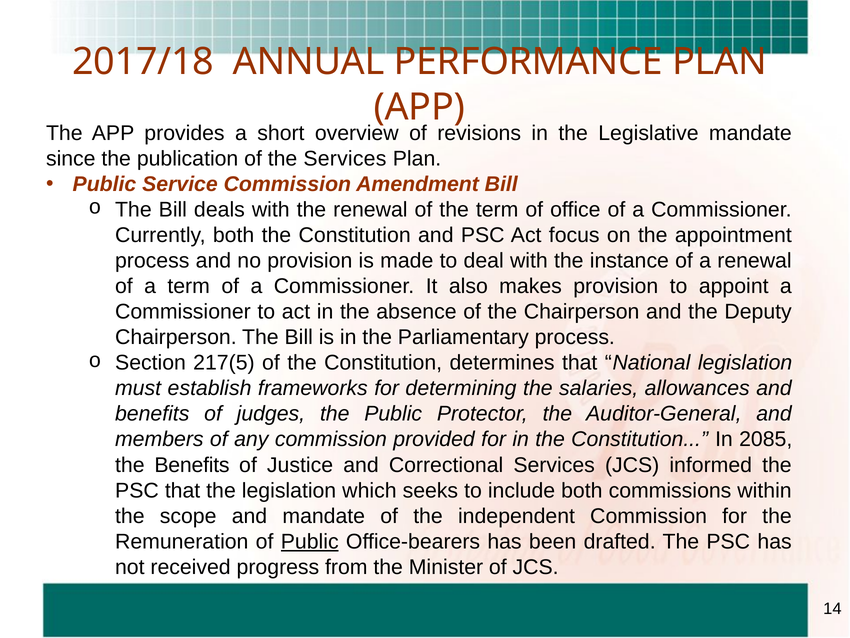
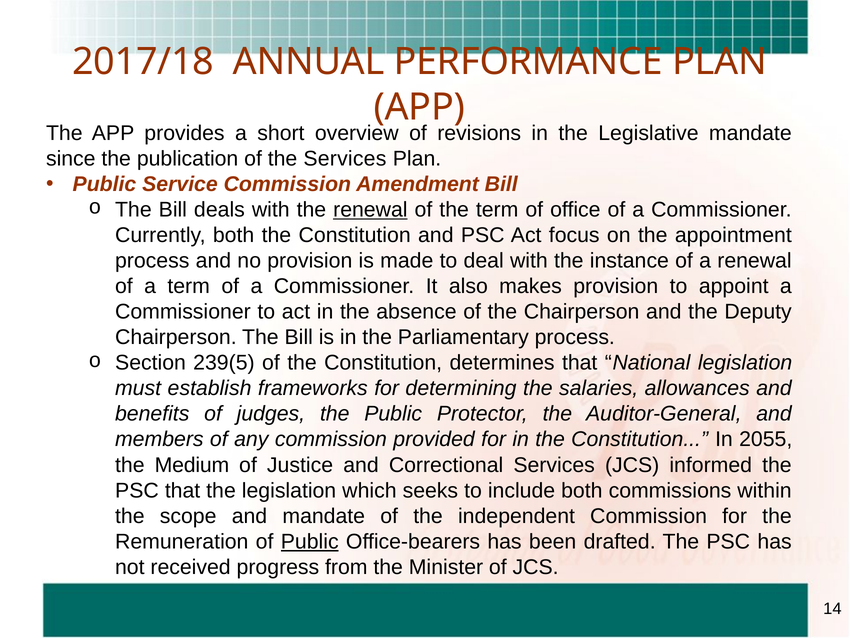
renewal at (370, 210) underline: none -> present
217(5: 217(5 -> 239(5
2085: 2085 -> 2055
the Benefits: Benefits -> Medium
